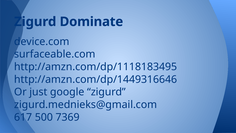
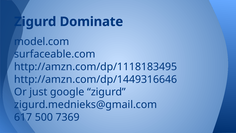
device.com: device.com -> model.com
